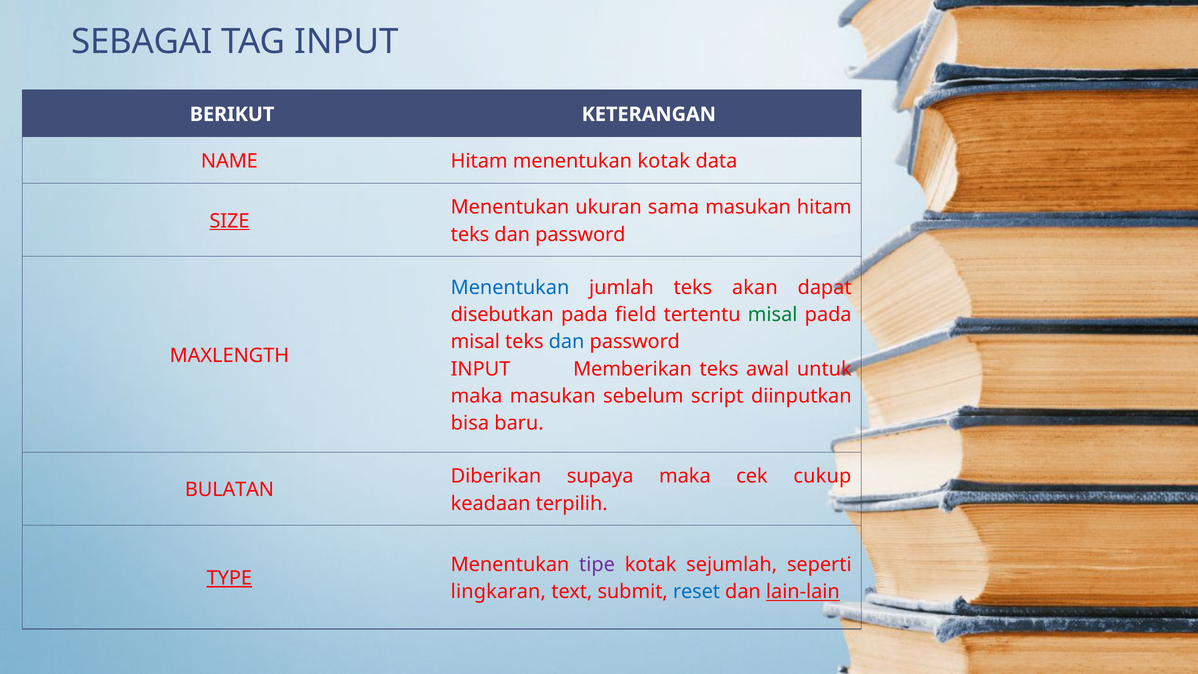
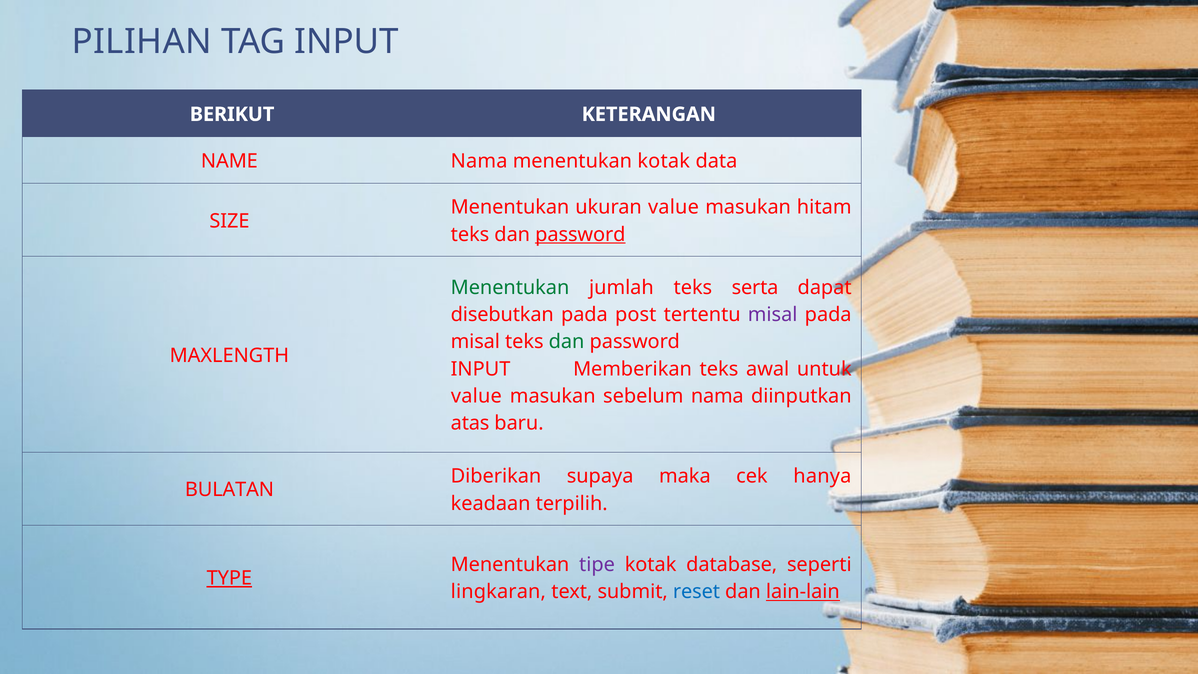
SEBAGAI: SEBAGAI -> PILIHAN
NAME Hitam: Hitam -> Nama
ukuran sama: sama -> value
SIZE underline: present -> none
password at (580, 235) underline: none -> present
Menentukan at (510, 288) colour: blue -> green
akan: akan -> serta
field: field -> post
misal at (773, 315) colour: green -> purple
dan at (567, 342) colour: blue -> green
maka at (477, 396): maka -> value
sebelum script: script -> nama
bisa: bisa -> atas
cukup: cukup -> hanya
sejumlah: sejumlah -> database
